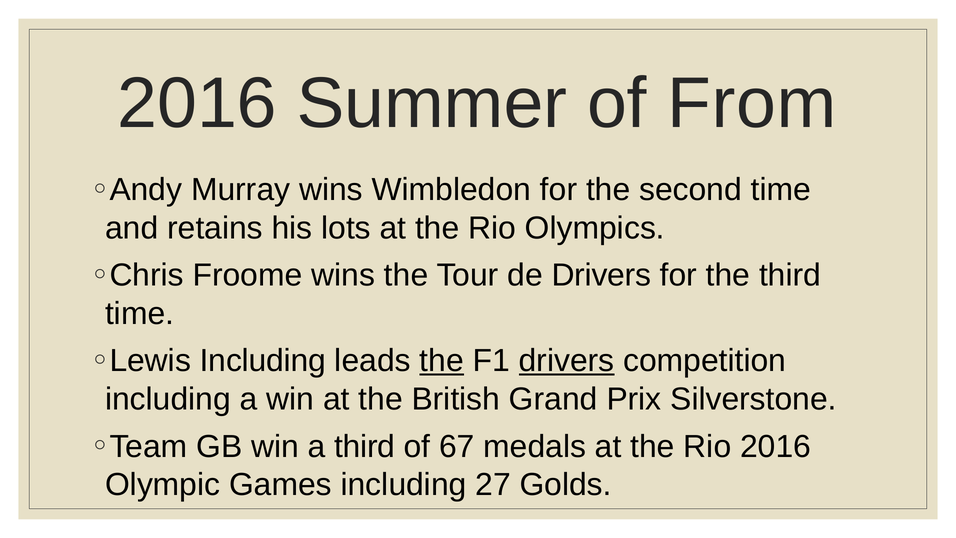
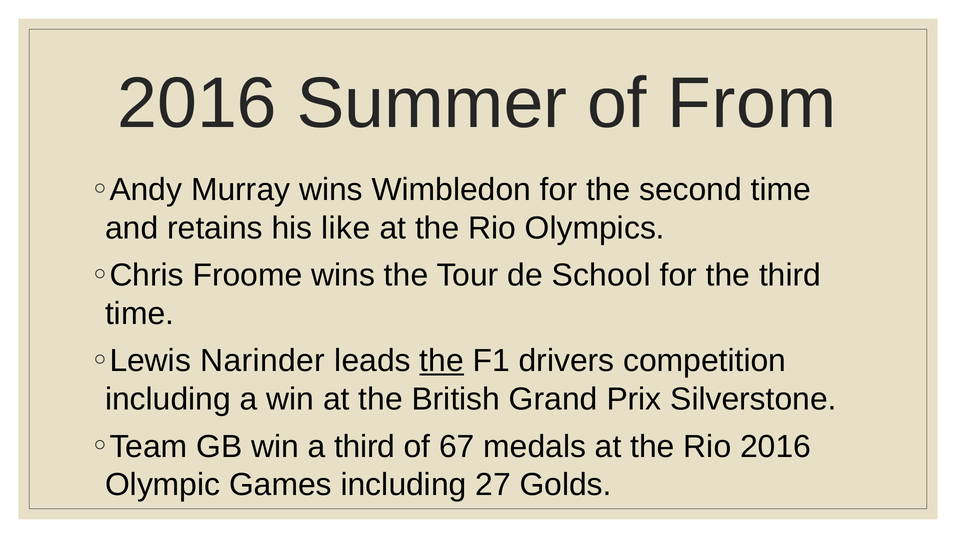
lots: lots -> like
de Drivers: Drivers -> School
Including at (263, 361): Including -> Narinder
drivers at (567, 361) underline: present -> none
